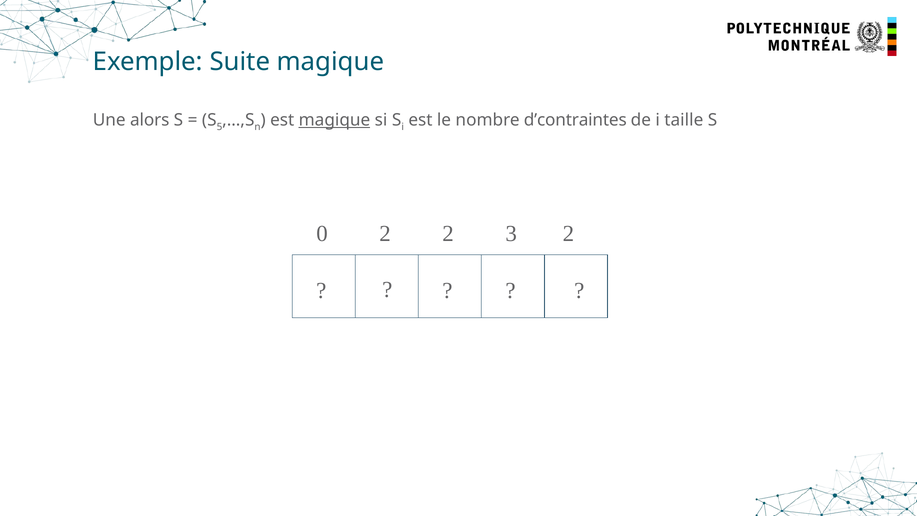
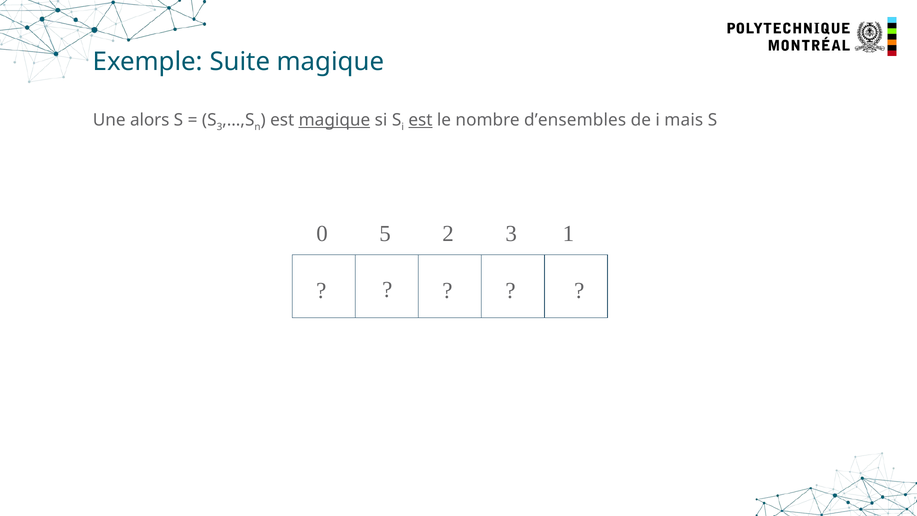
S 5: 5 -> 3
est at (420, 120) underline: none -> present
d’contraintes: d’contraintes -> d’ensembles
taille: taille -> mais
0 2: 2 -> 5
3 2: 2 -> 1
